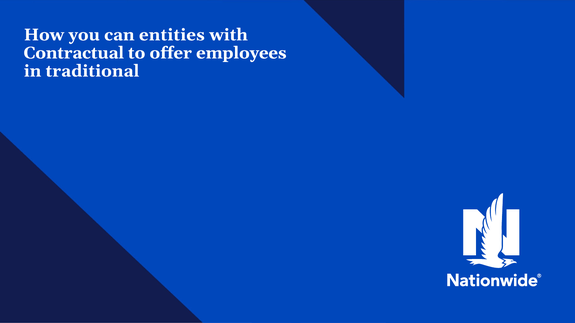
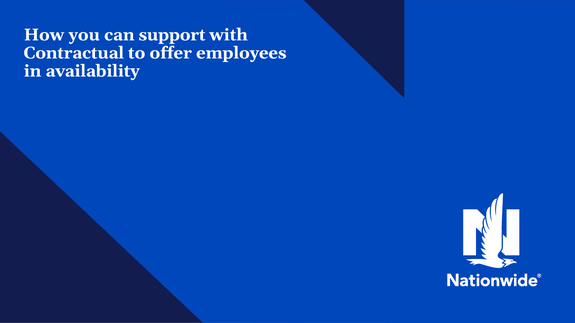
entities: entities -> support
traditional: traditional -> availability
